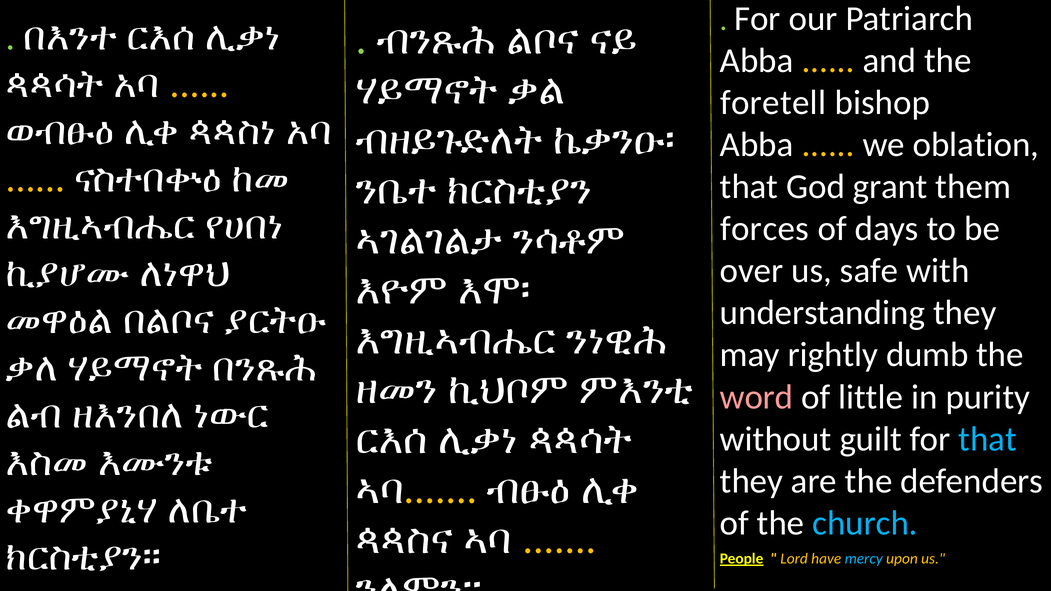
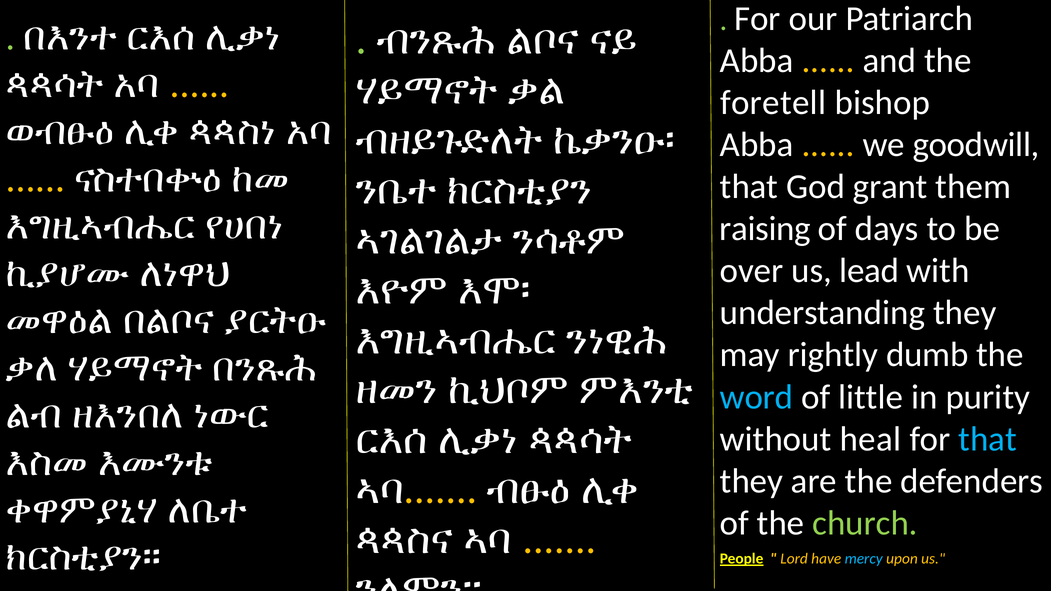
oblation: oblation -> goodwill
forces: forces -> raising
safe: safe -> lead
word colour: pink -> light blue
guilt: guilt -> heal
church colour: light blue -> light green
